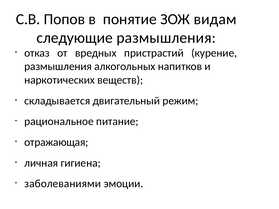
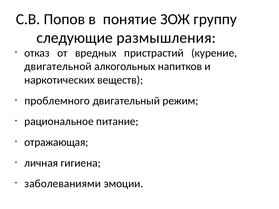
видам: видам -> группу
размышления at (58, 67): размышления -> двигательной
складывается: складывается -> проблемного
